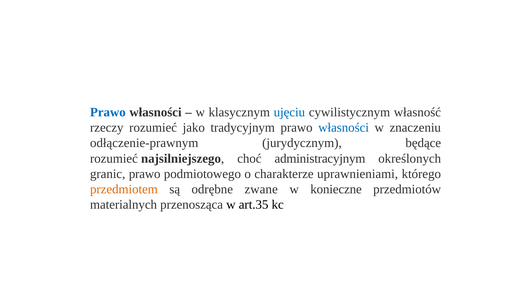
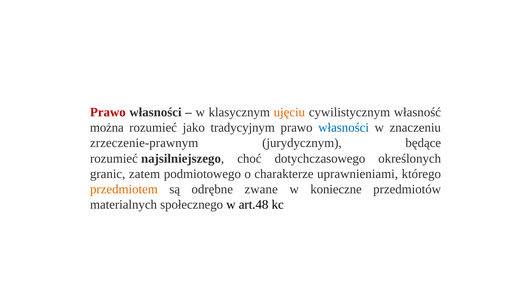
Prawo at (108, 112) colour: blue -> red
ujęciu colour: blue -> orange
rzeczy: rzeczy -> można
odłączenie-prawnym: odłączenie-prawnym -> zrzeczenie-prawnym
administracyjnym: administracyjnym -> dotychczasowego
granic prawo: prawo -> zatem
przenosząca: przenosząca -> społecznego
art.35: art.35 -> art.48
